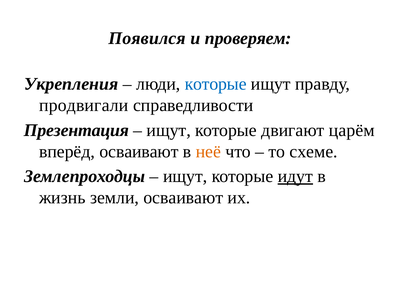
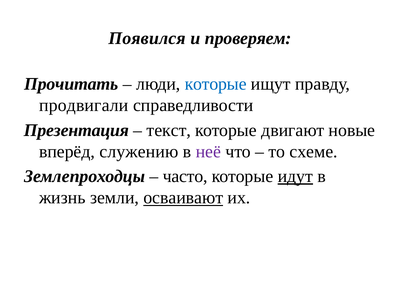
Укрепления: Укрепления -> Прочитать
ищут at (169, 130): ищут -> текст
царём: царём -> новые
вперёд осваивают: осваивают -> служению
неё colour: orange -> purple
ищут at (185, 176): ищут -> часто
осваивают at (183, 198) underline: none -> present
